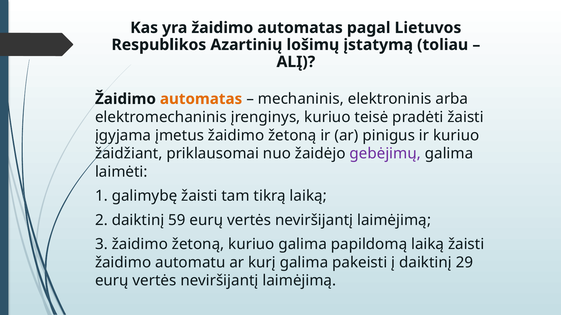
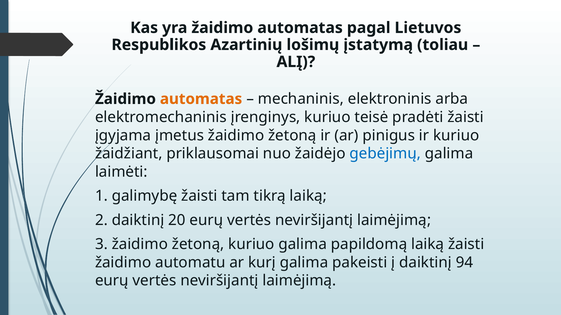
gebėjimų colour: purple -> blue
59: 59 -> 20
29: 29 -> 94
